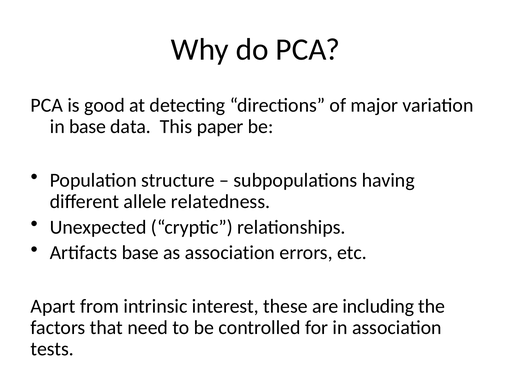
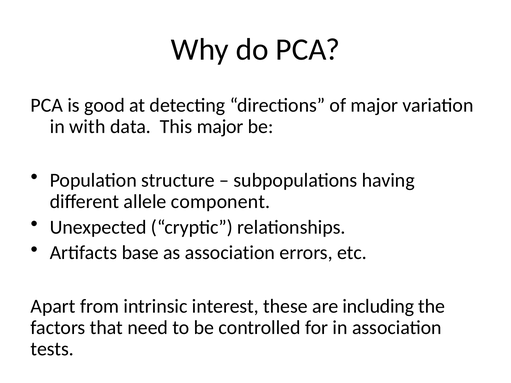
in base: base -> with
This paper: paper -> major
relatedness: relatedness -> component
